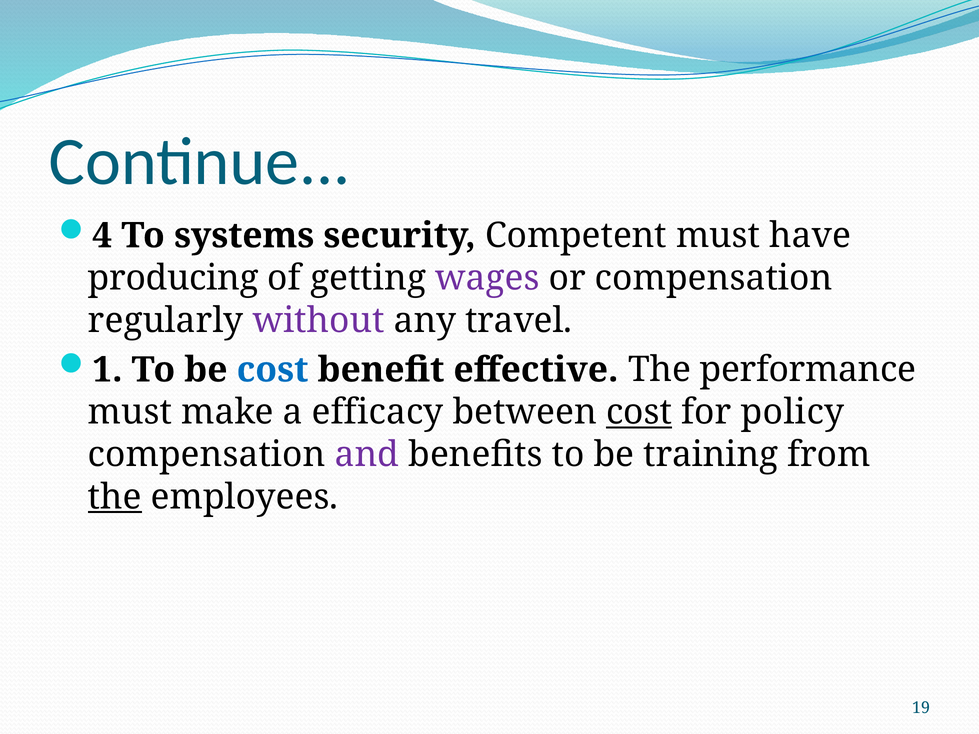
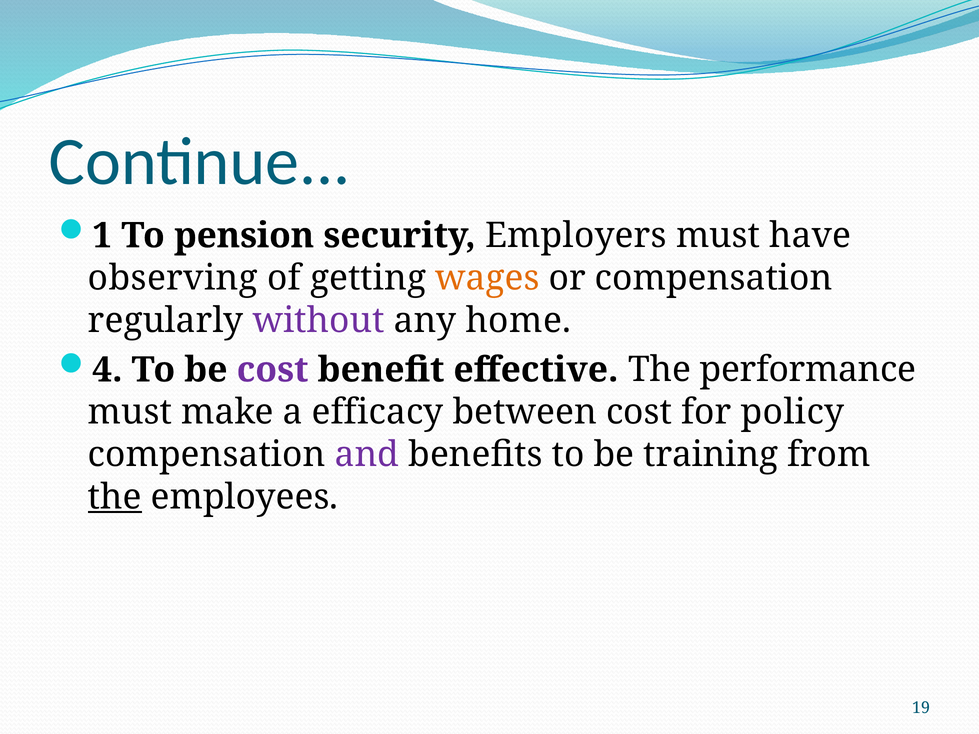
4: 4 -> 1
systems: systems -> pension
Competent: Competent -> Employers
producing: producing -> observing
wages colour: purple -> orange
travel: travel -> home
1: 1 -> 4
cost at (273, 370) colour: blue -> purple
cost at (639, 412) underline: present -> none
